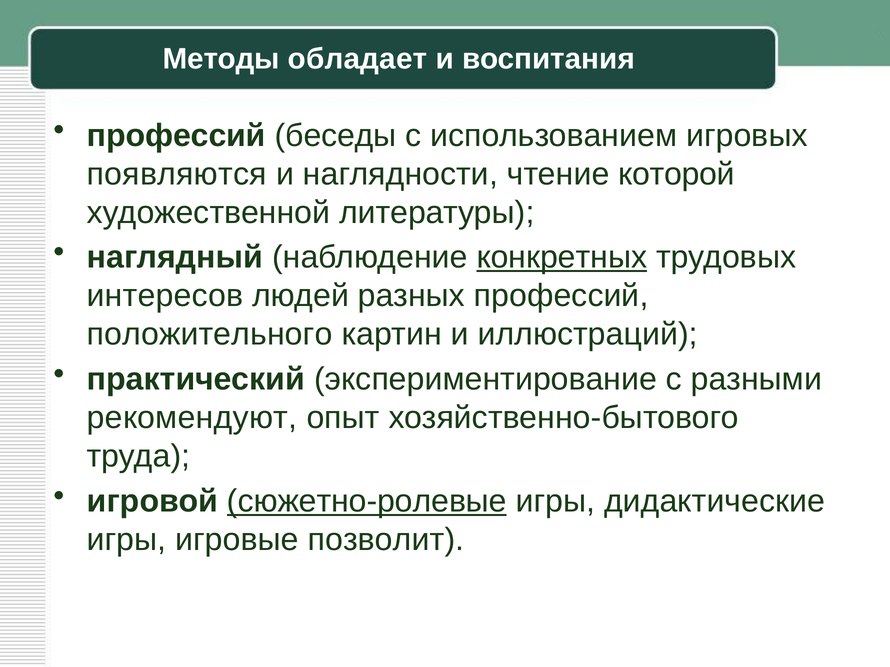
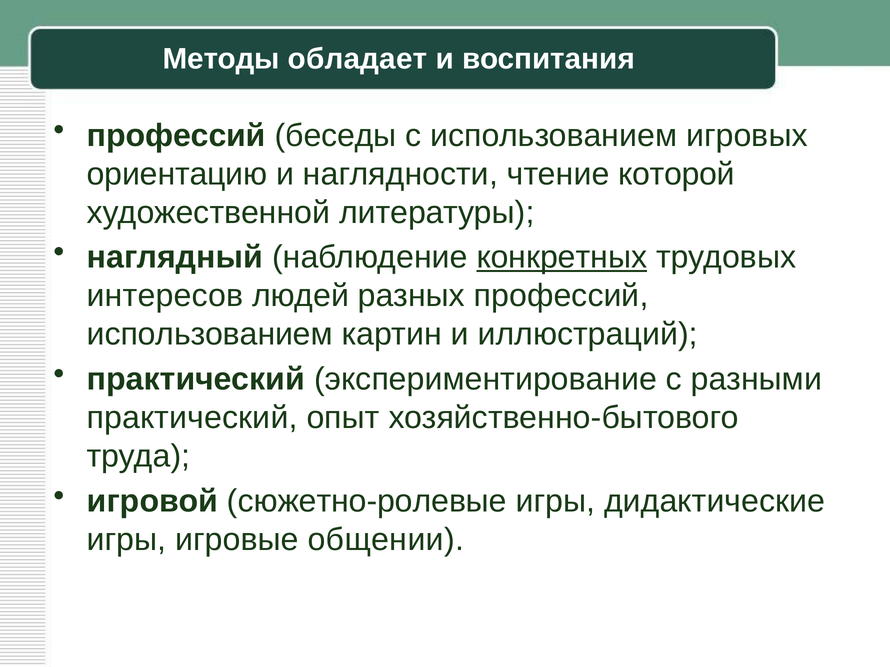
появляются: появляются -> ориентацию
положительного at (210, 335): положительного -> использованием
рекомендуют at (192, 418): рекомендуют -> практический
сюжетно-ролевые underline: present -> none
позволит: позволит -> общении
